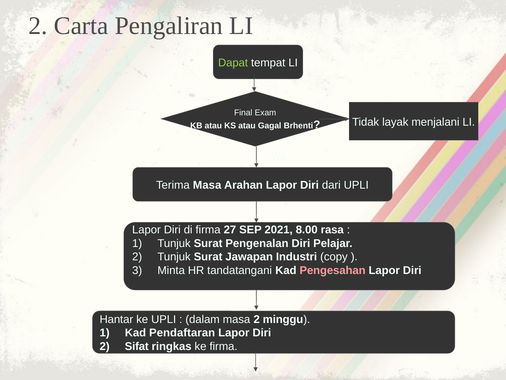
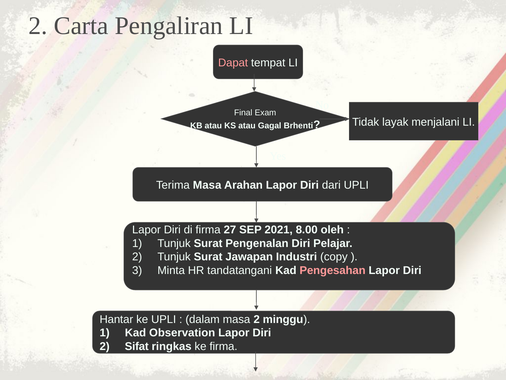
Dapat colour: light green -> pink
rasa: rasa -> oleh
Pendaftaran: Pendaftaran -> Observation
